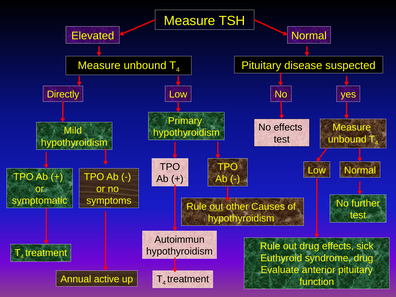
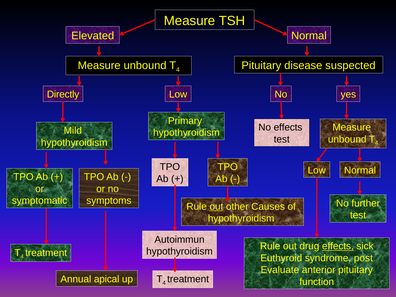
effects at (338, 246) underline: none -> present
drug at (363, 258): drug -> post
active: active -> apical
